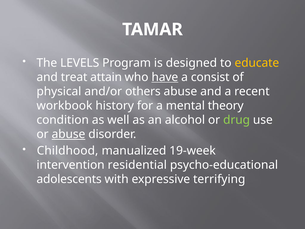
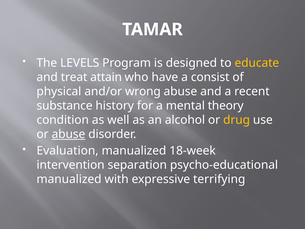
have underline: present -> none
others: others -> wrong
workbook: workbook -> substance
drug colour: light green -> yellow
Childhood: Childhood -> Evaluation
19-week: 19-week -> 18-week
residential: residential -> separation
adolescents at (69, 179): adolescents -> manualized
